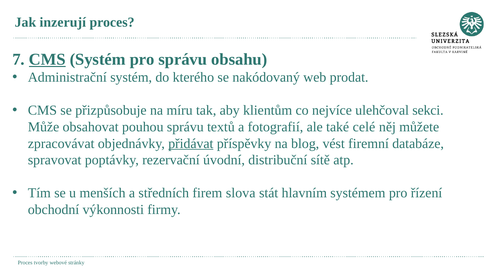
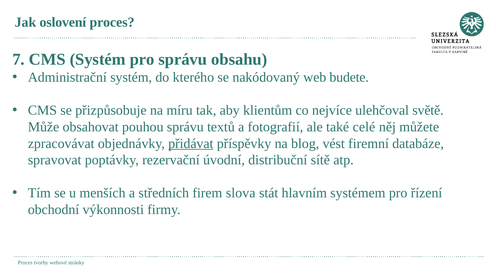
inzerují: inzerují -> oslovení
CMS at (47, 59) underline: present -> none
prodat: prodat -> budete
sekci: sekci -> světě
